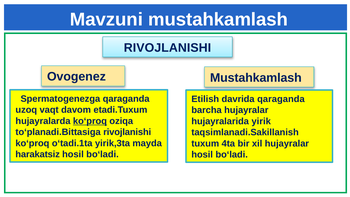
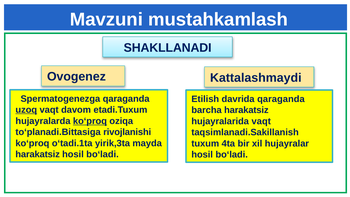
RIVOJLANISHI at (167, 48): RIVOJLANISHI -> SHAKLLANADI
Ovogenez Mustahkamlash: Mustahkamlash -> Kattalashmaydi
uzoq underline: none -> present
barcha hujayralar: hujayralar -> harakatsiz
hujayralarida yirik: yirik -> vaqt
